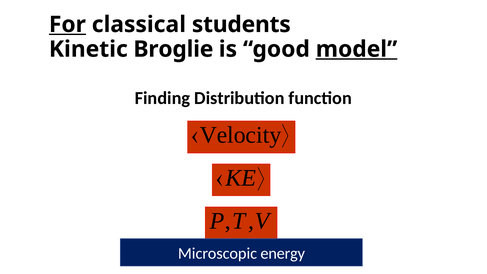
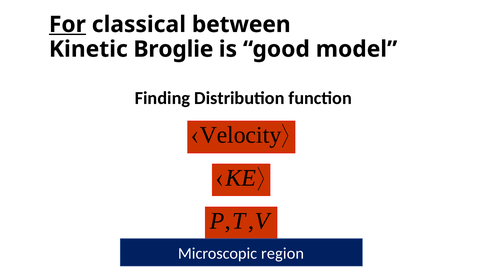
students: students -> between
model underline: present -> none
energy: energy -> region
